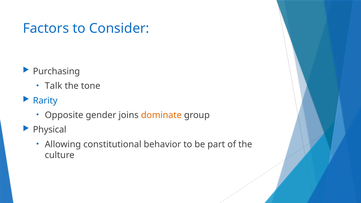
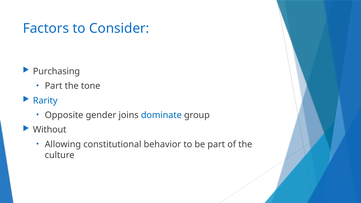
Talk at (54, 86): Talk -> Part
dominate colour: orange -> blue
Physical: Physical -> Without
